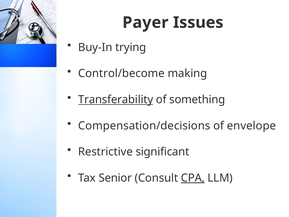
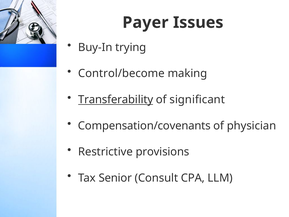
something: something -> significant
Compensation/decisions: Compensation/decisions -> Compensation/covenants
envelope: envelope -> physician
significant: significant -> provisions
CPA underline: present -> none
